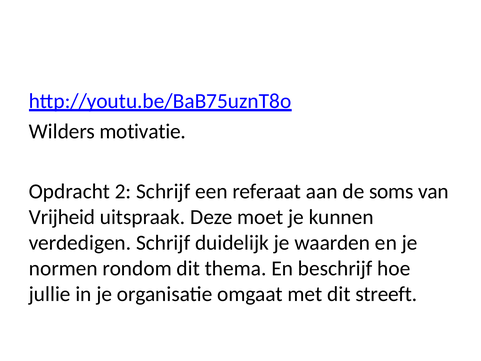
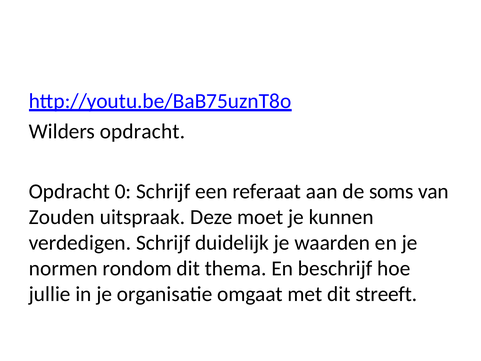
Wilders motivatie: motivatie -> opdracht
2: 2 -> 0
Vrijheid: Vrijheid -> Zouden
